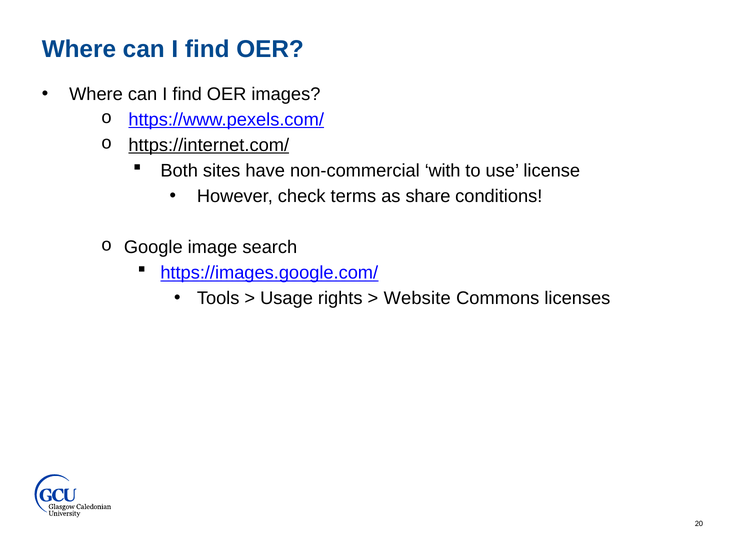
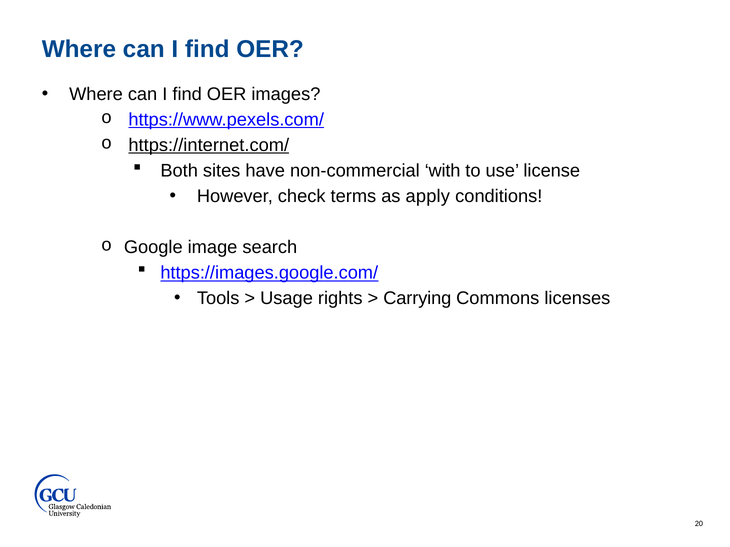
share: share -> apply
Website: Website -> Carrying
